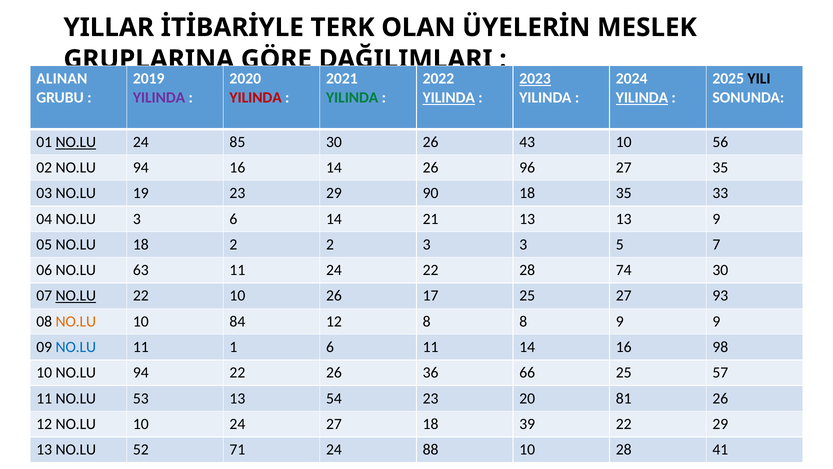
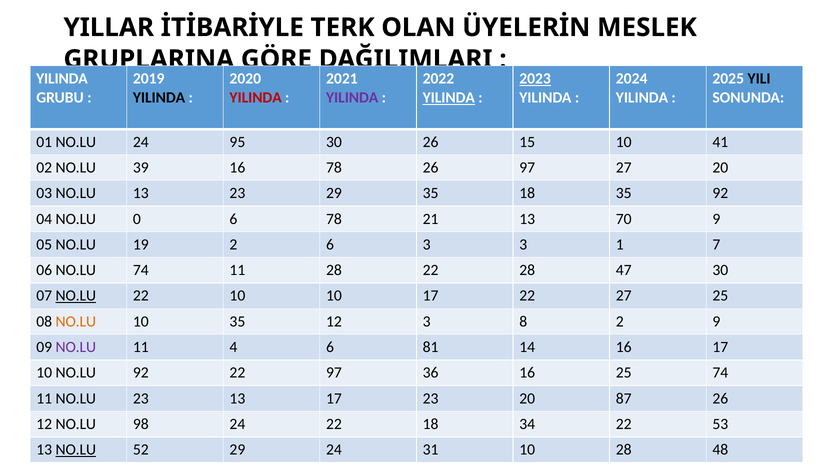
ALINAN at (62, 79): ALINAN -> YILINDA
YILINDA at (159, 98) colour: purple -> black
YILINDA at (352, 98) colour: green -> purple
YILINDA at (642, 98) underline: present -> none
NO.LU at (76, 142) underline: present -> none
85: 85 -> 95
43: 43 -> 15
56: 56 -> 41
02 NO.LU 94: 94 -> 39
16 14: 14 -> 78
26 96: 96 -> 97
27 35: 35 -> 20
NO.LU 19: 19 -> 13
29 90: 90 -> 35
35 33: 33 -> 92
NO.LU 3: 3 -> 0
6 14: 14 -> 78
13 13: 13 -> 70
NO.LU 18: 18 -> 19
2 2: 2 -> 6
5: 5 -> 1
NO.LU 63: 63 -> 74
11 24: 24 -> 28
74: 74 -> 47
10 26: 26 -> 10
17 25: 25 -> 22
27 93: 93 -> 25
10 84: 84 -> 35
12 8: 8 -> 3
8 9: 9 -> 2
NO.LU at (76, 347) colour: blue -> purple
1: 1 -> 4
6 11: 11 -> 81
16 98: 98 -> 17
10 NO.LU 94: 94 -> 92
22 26: 26 -> 97
36 66: 66 -> 16
25 57: 57 -> 74
NO.LU 53: 53 -> 23
13 54: 54 -> 17
81: 81 -> 87
12 NO.LU 10: 10 -> 98
24 27: 27 -> 22
39: 39 -> 34
22 29: 29 -> 53
NO.LU at (76, 449) underline: none -> present
52 71: 71 -> 29
88: 88 -> 31
41: 41 -> 48
